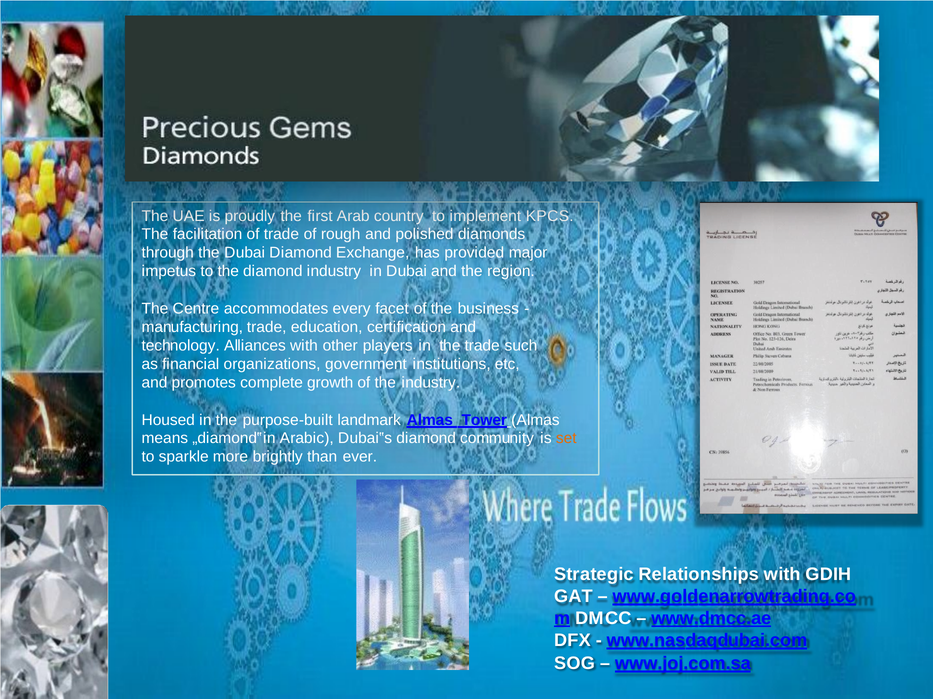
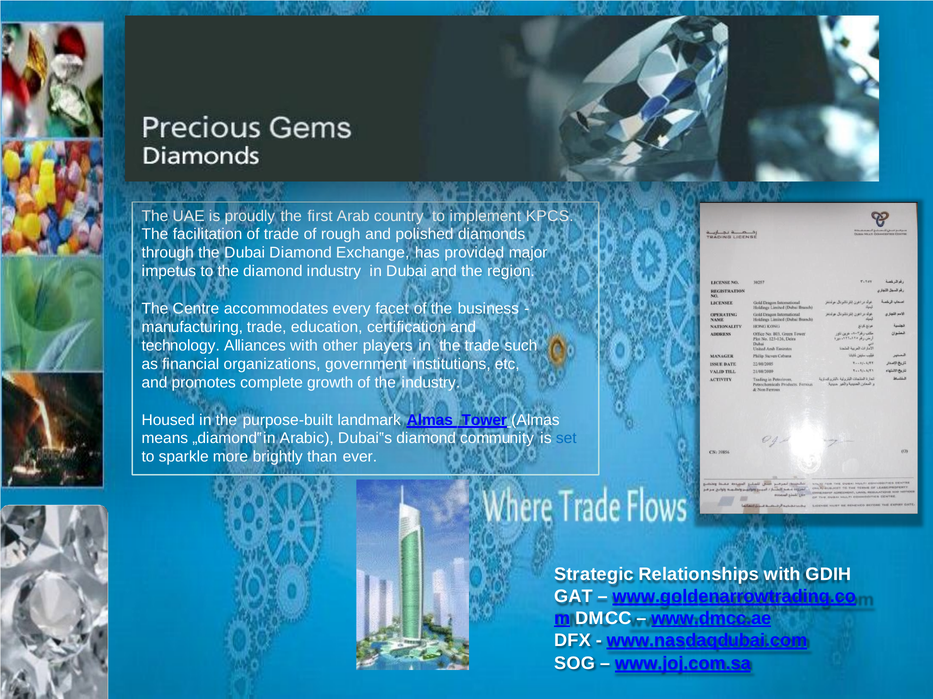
set colour: orange -> blue
